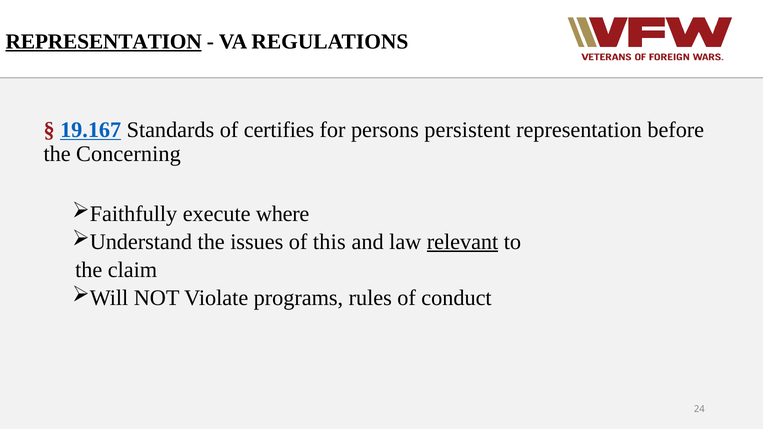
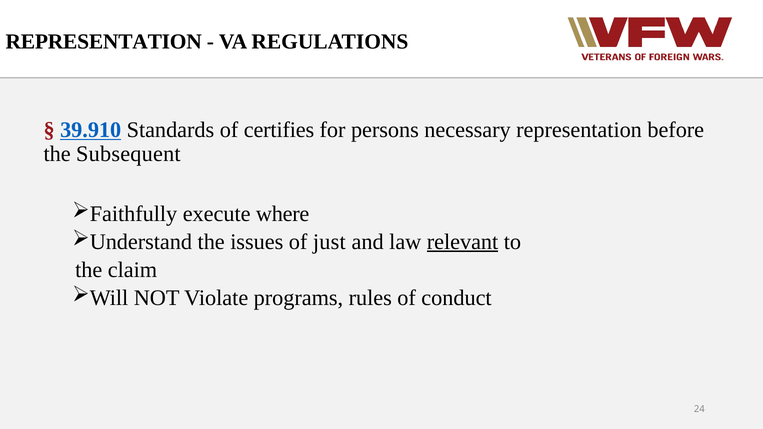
REPRESENTATION at (104, 42) underline: present -> none
19.167: 19.167 -> 39.910
persistent: persistent -> necessary
Concerning: Concerning -> Subsequent
this: this -> just
